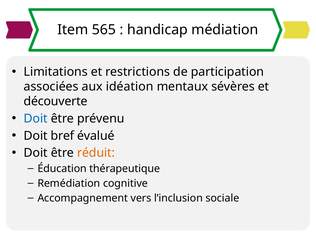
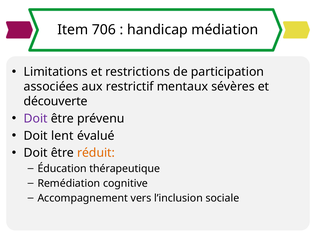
565: 565 -> 706
idéation: idéation -> restrictif
Doit at (36, 119) colour: blue -> purple
bref: bref -> lent
